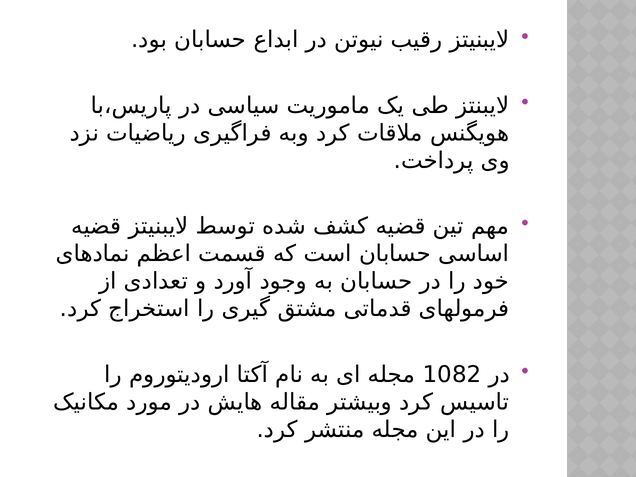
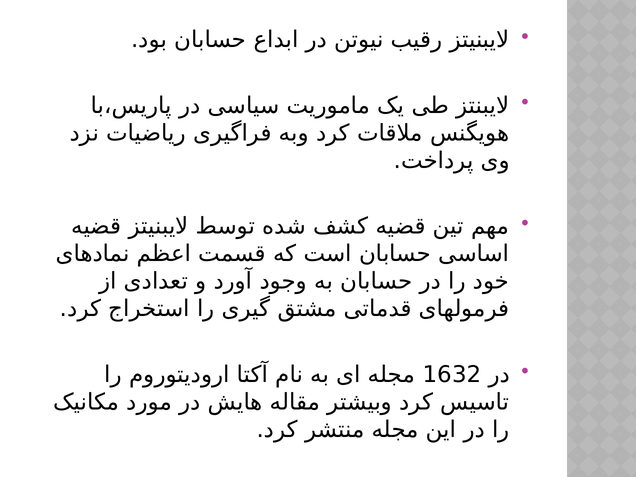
1082: 1082 -> 1632
